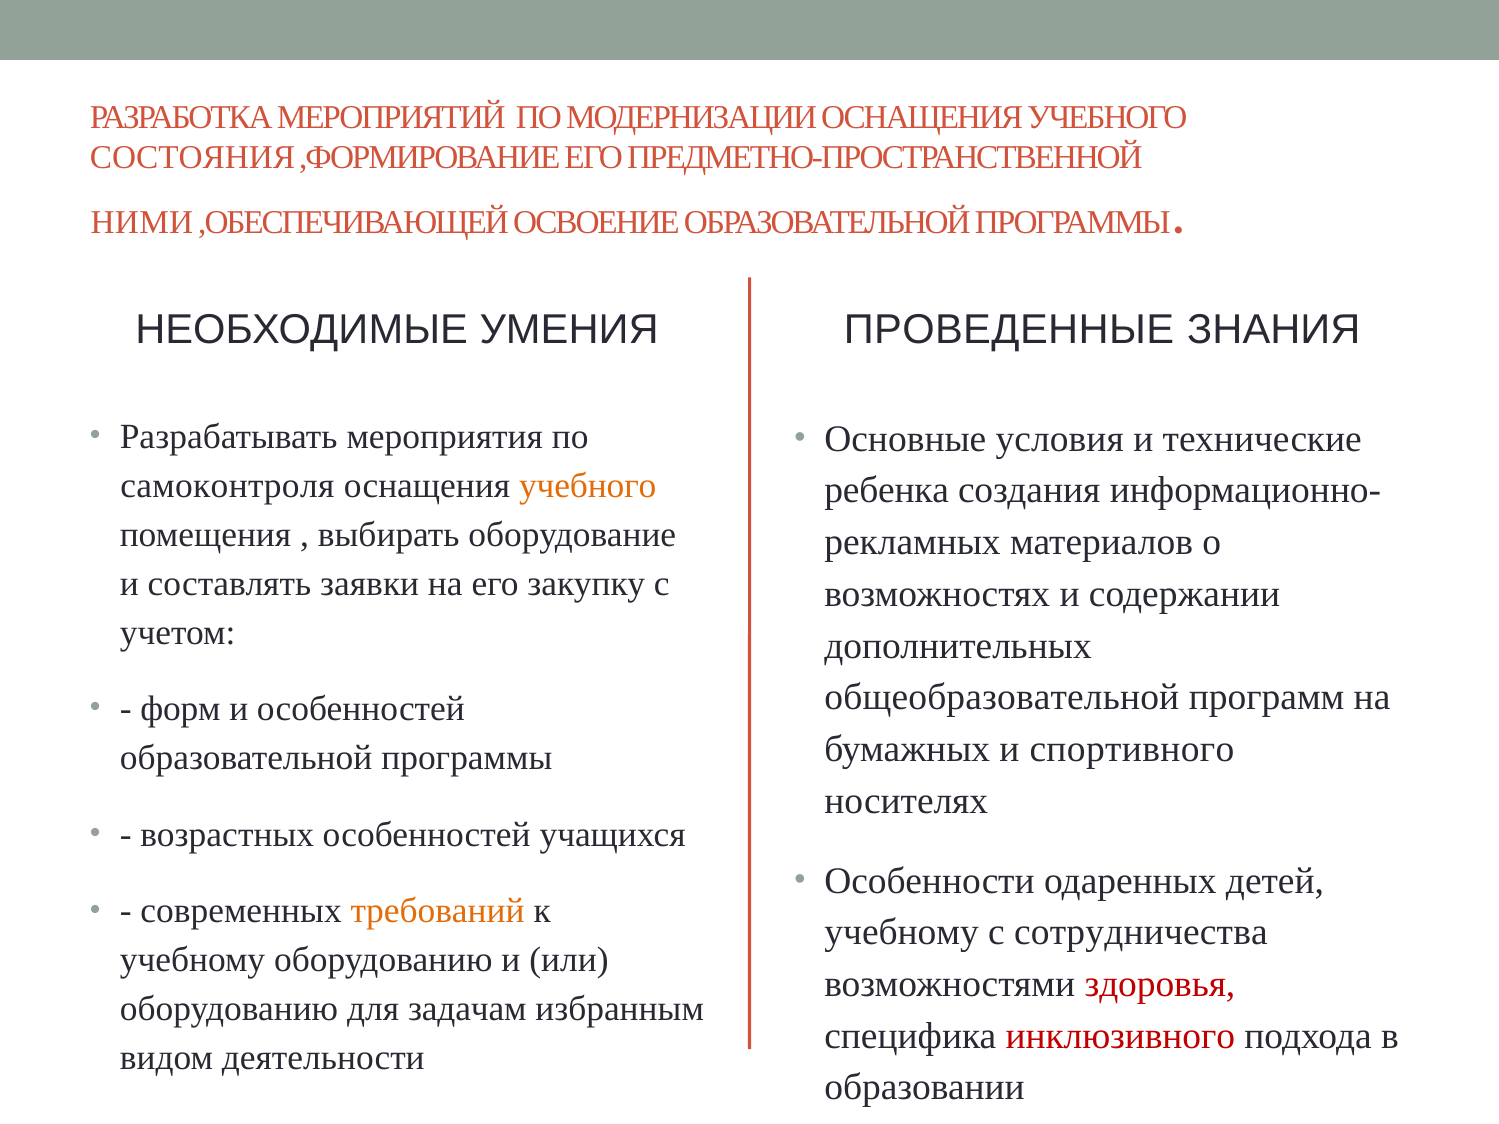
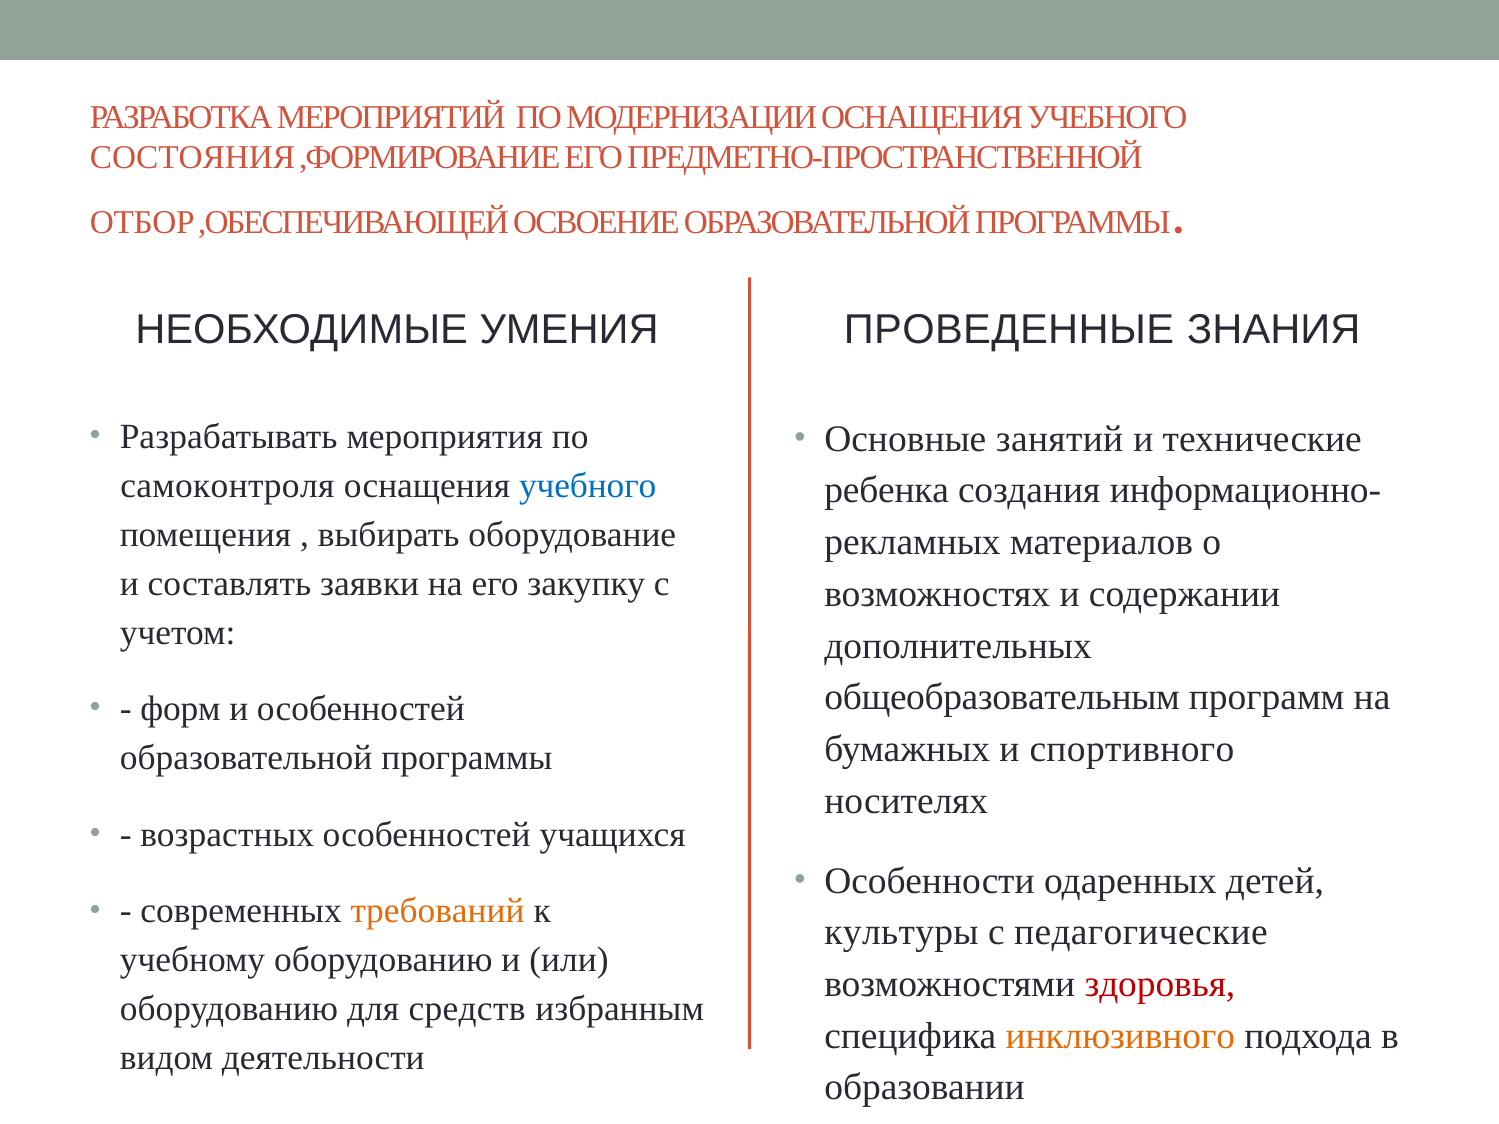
НИМИ: НИМИ -> ОТБОР
условия: условия -> занятий
учебного at (588, 486) colour: orange -> blue
общеобразовательной: общеобразовательной -> общеобразовательным
учебному at (902, 933): учебному -> культуры
сотрудничества: сотрудничества -> педагогические
задачам: задачам -> средств
инклюзивного colour: red -> orange
